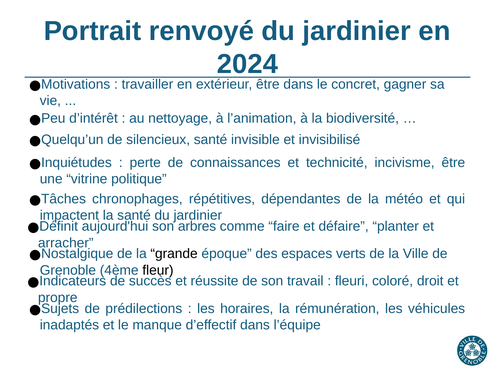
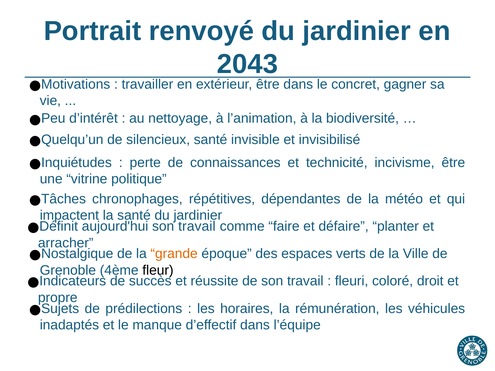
2024: 2024 -> 2043
aujourd'hui son arbres: arbres -> travail
grande colour: black -> orange
